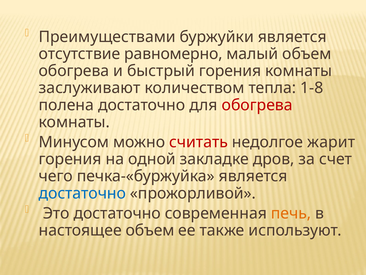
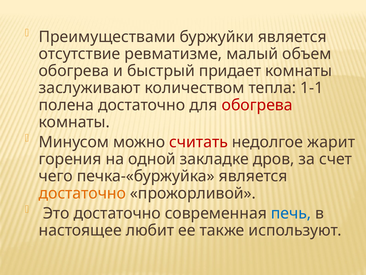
равномерно: равномерно -> ревматизме
быстрый горения: горения -> придает
1-8: 1-8 -> 1-1
достаточно at (82, 193) colour: blue -> orange
печь colour: orange -> blue
настоящее объем: объем -> любит
